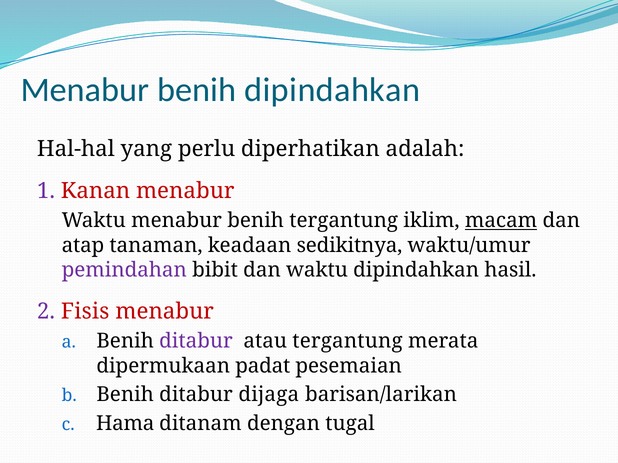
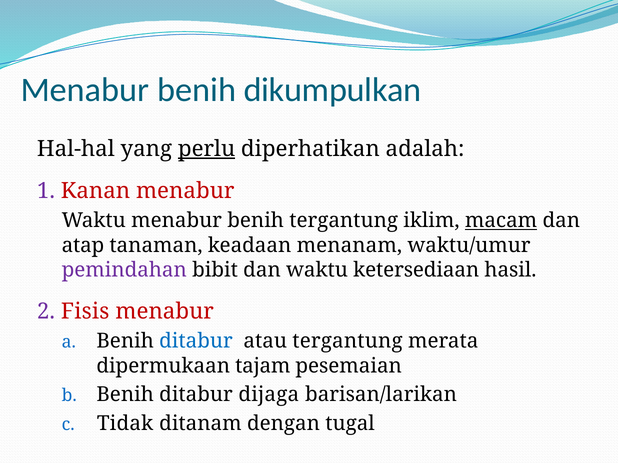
benih dipindahkan: dipindahkan -> dikumpulkan
perlu underline: none -> present
sedikitnya: sedikitnya -> menanam
waktu dipindahkan: dipindahkan -> ketersediaan
ditabur at (196, 341) colour: purple -> blue
padat: padat -> tajam
Hama: Hama -> Tidak
